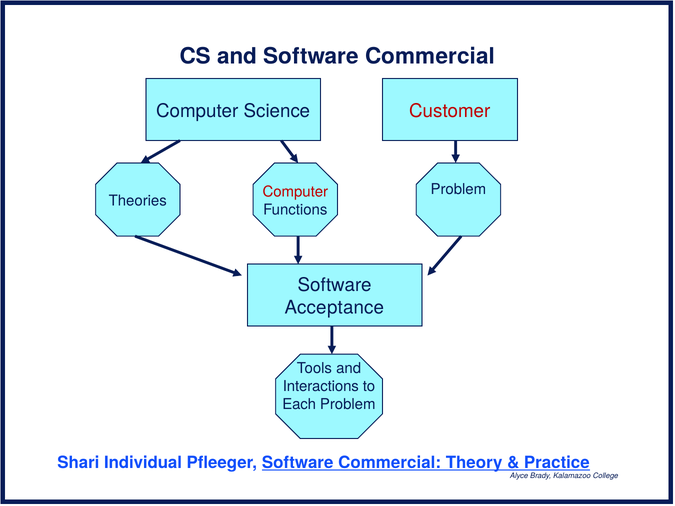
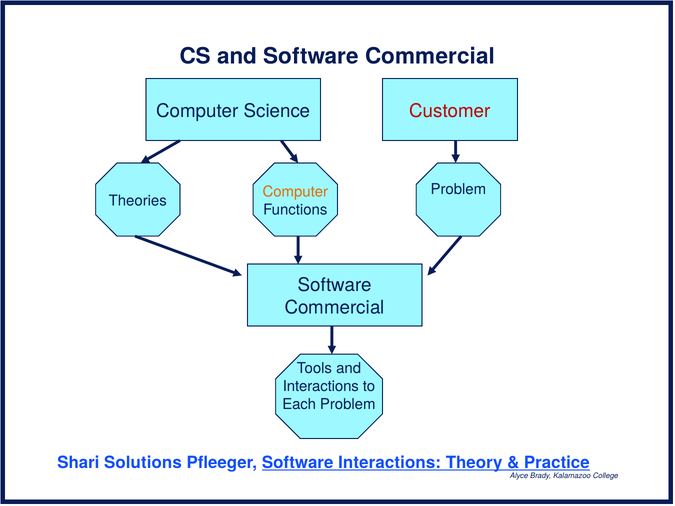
Computer at (295, 192) colour: red -> orange
Acceptance at (334, 308): Acceptance -> Commercial
Individual: Individual -> Solutions
Pfleeger Software Commercial: Commercial -> Interactions
